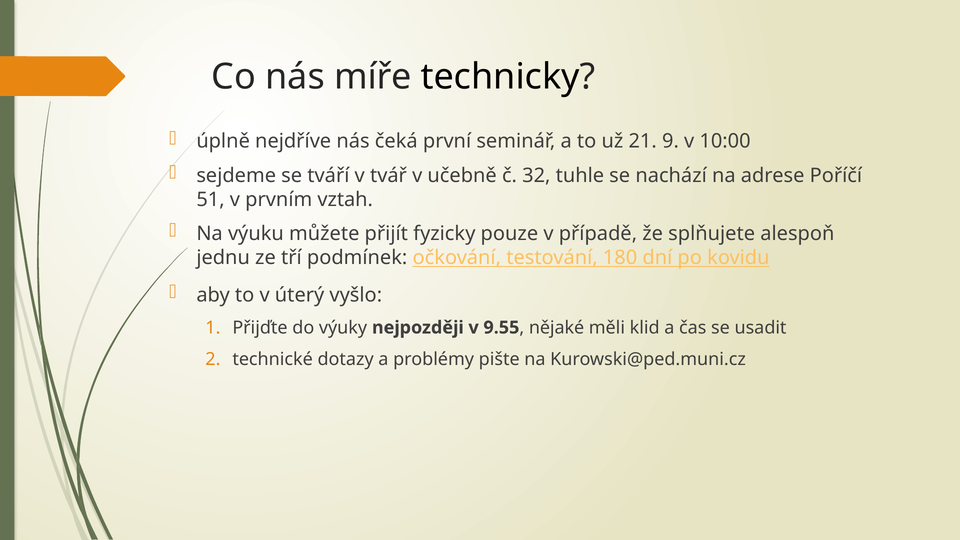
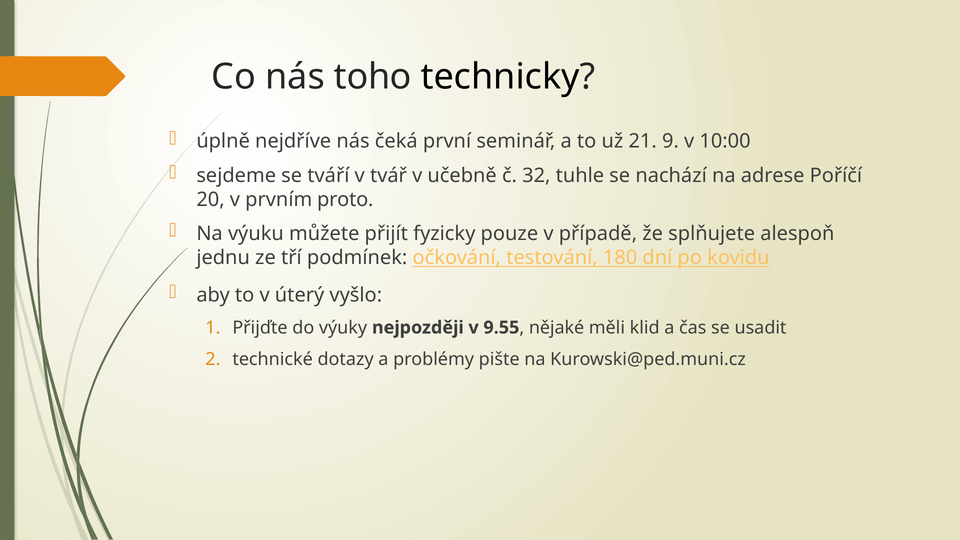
míře: míře -> toho
51: 51 -> 20
vztah: vztah -> proto
